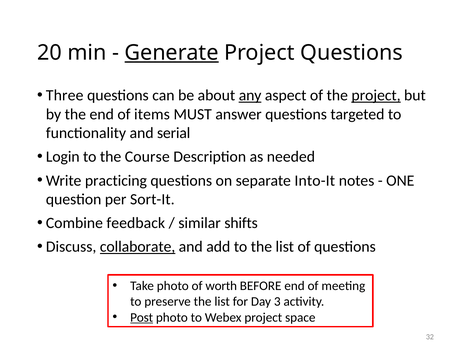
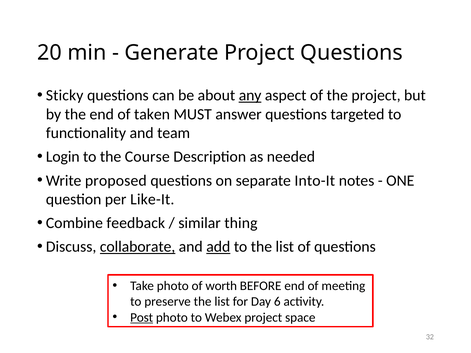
Generate underline: present -> none
Three: Three -> Sticky
project at (376, 95) underline: present -> none
items: items -> taken
serial: serial -> team
practicing: practicing -> proposed
Sort-It: Sort-It -> Like-It
shifts: shifts -> thing
add underline: none -> present
3: 3 -> 6
